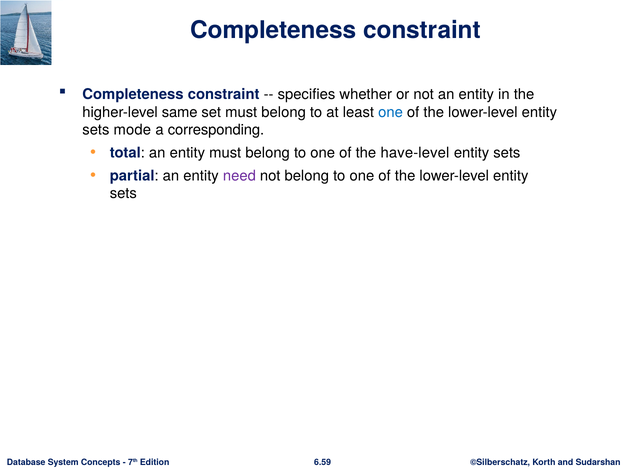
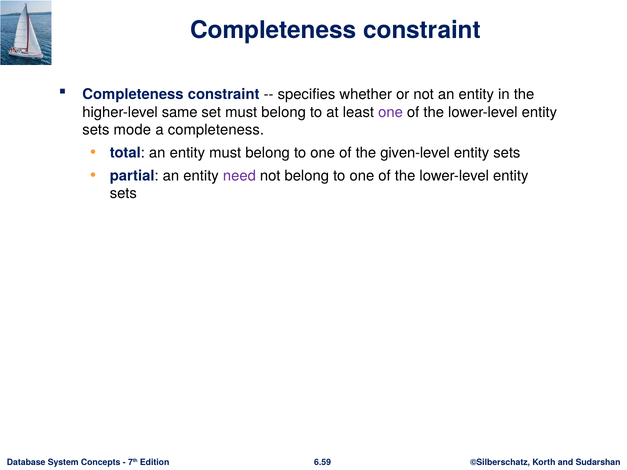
one at (391, 112) colour: blue -> purple
a corresponding: corresponding -> completeness
have-level: have-level -> given-level
